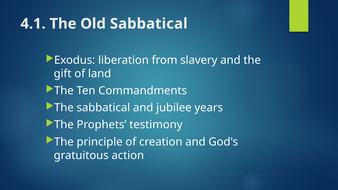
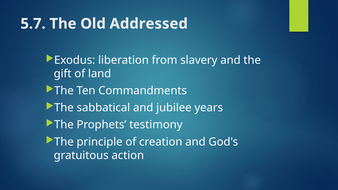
4.1: 4.1 -> 5.7
Old Sabbatical: Sabbatical -> Addressed
